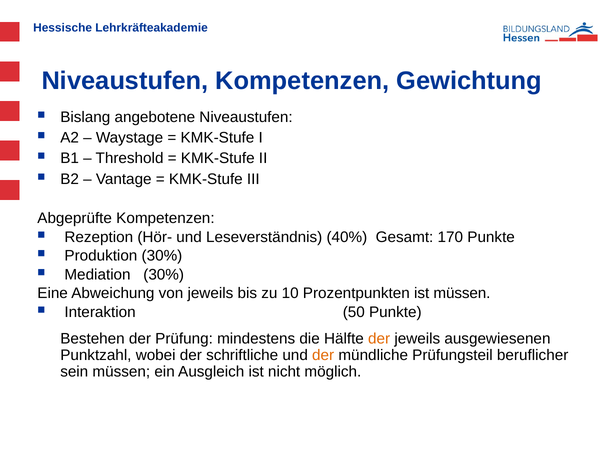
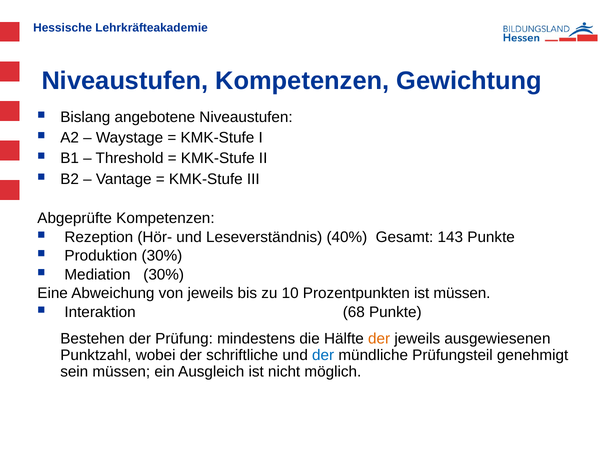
170: 170 -> 143
50: 50 -> 68
der at (323, 355) colour: orange -> blue
beruflicher: beruflicher -> genehmigt
